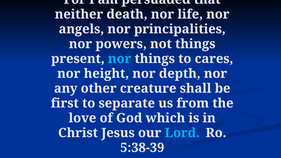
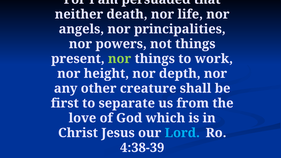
nor at (120, 59) colour: light blue -> light green
cares: cares -> work
5:38-39: 5:38-39 -> 4:38-39
